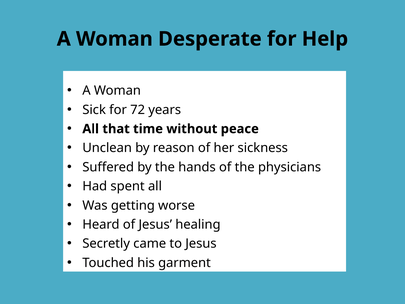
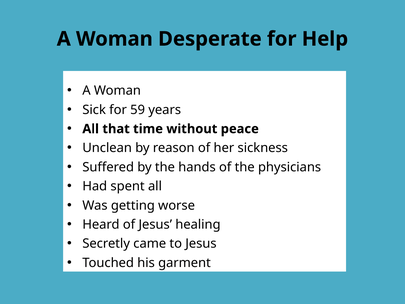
72: 72 -> 59
